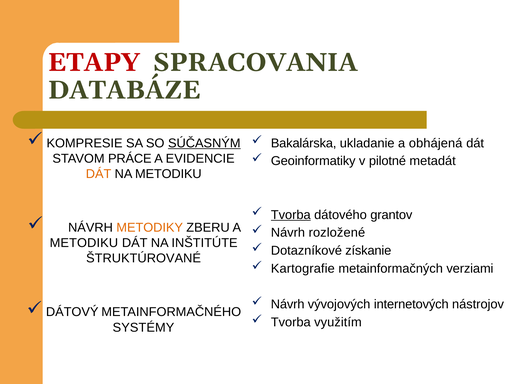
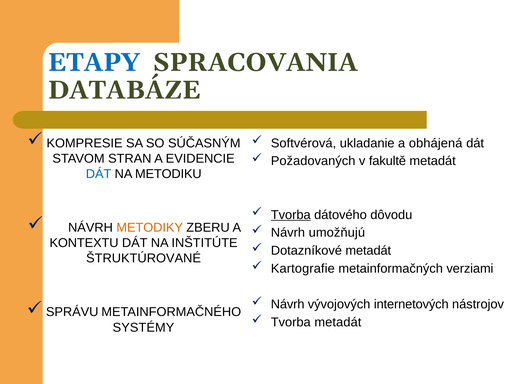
ETAPY colour: red -> blue
SÚČASNÝM underline: present -> none
Bakalárska: Bakalárska -> Softvérová
PRÁCE: PRÁCE -> STRAN
Geoinformatiky: Geoinformatiky -> Požadovaných
pilotné: pilotné -> fakultě
DÁT at (99, 174) colour: orange -> blue
grantov: grantov -> dôvodu
rozložené: rozložené -> umožňujú
METODIKU at (84, 243): METODIKU -> KONTEXTU
Dotazníkové získanie: získanie -> metadát
DÁTOVÝ: DÁTOVÝ -> SPRÁVU
Tvorba využitím: využitím -> metadát
